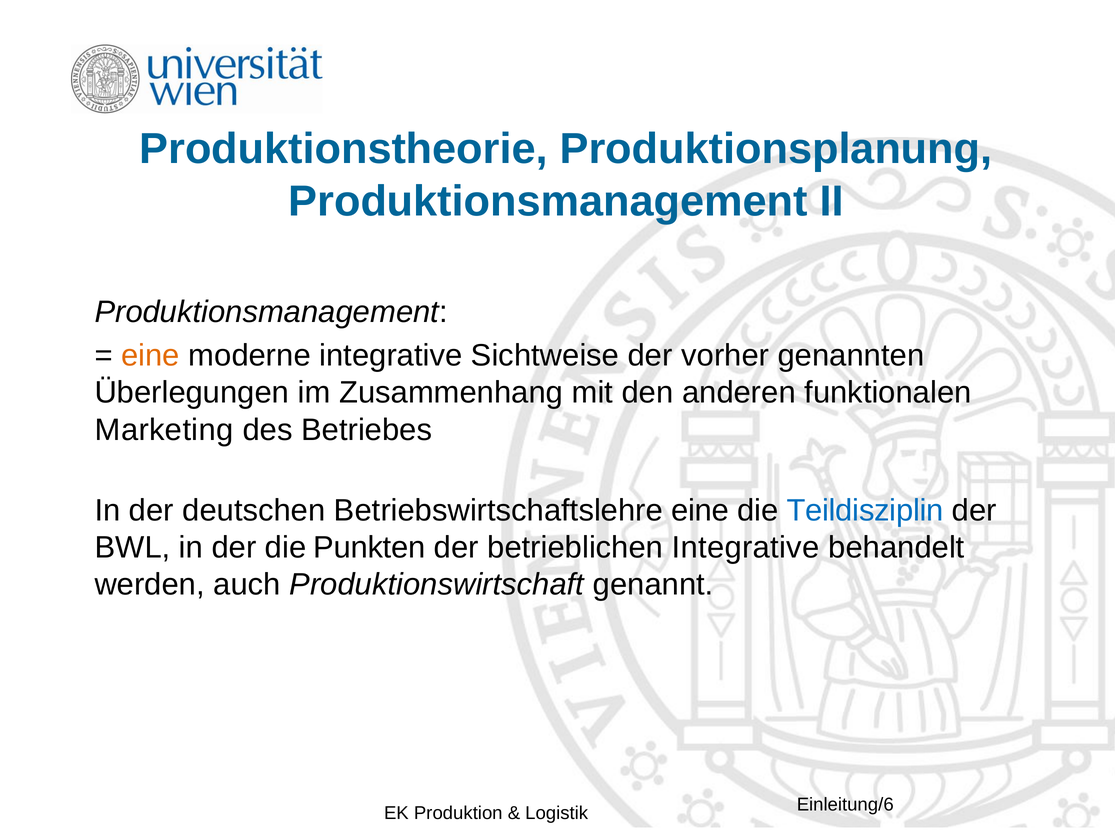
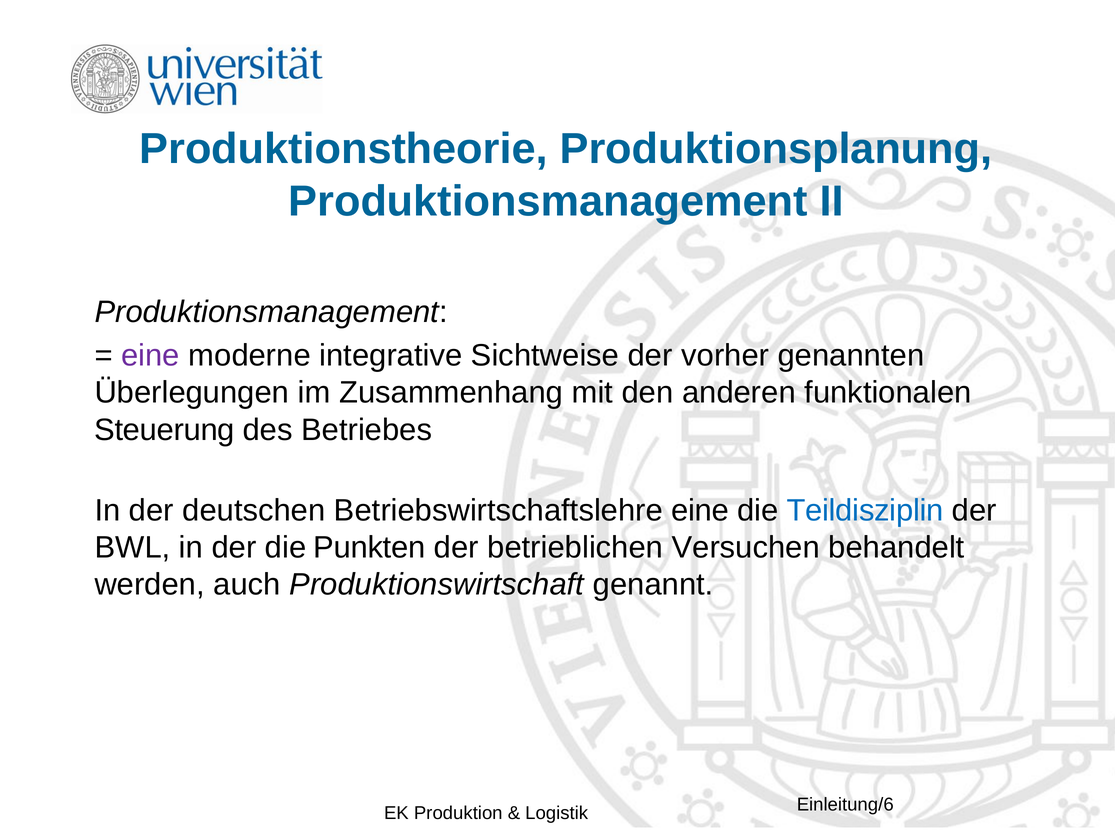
eine at (150, 356) colour: orange -> purple
Marketing: Marketing -> Steuerung
betrieblichen Integrative: Integrative -> Versuchen
